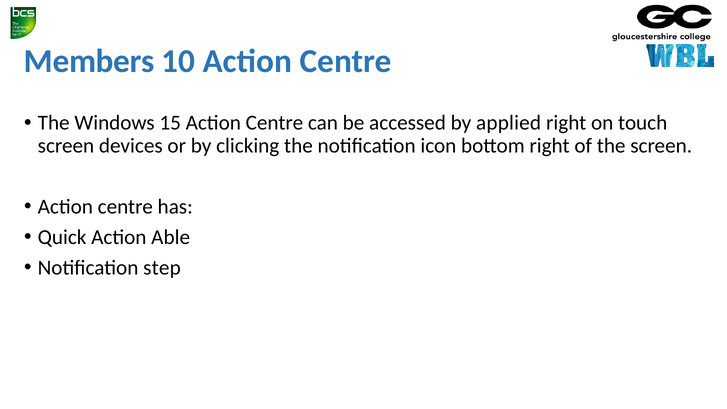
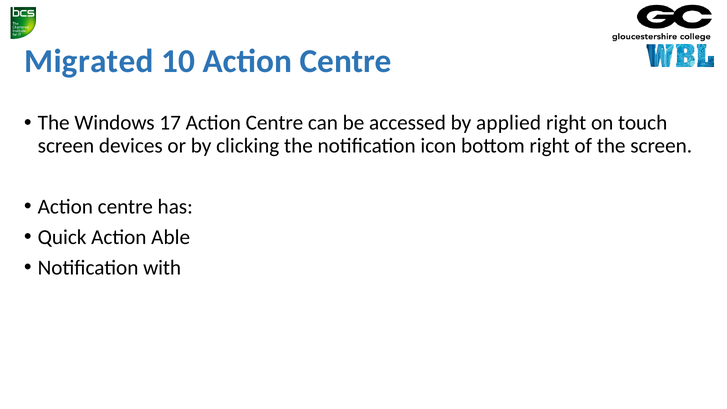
Members: Members -> Migrated
15: 15 -> 17
step: step -> with
